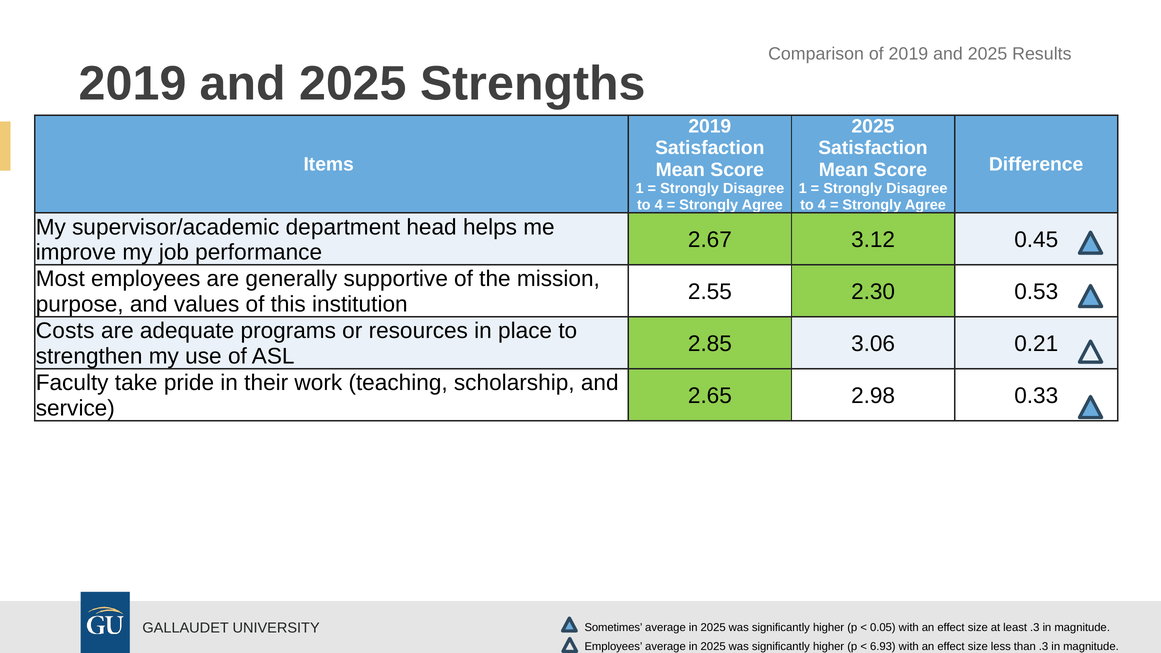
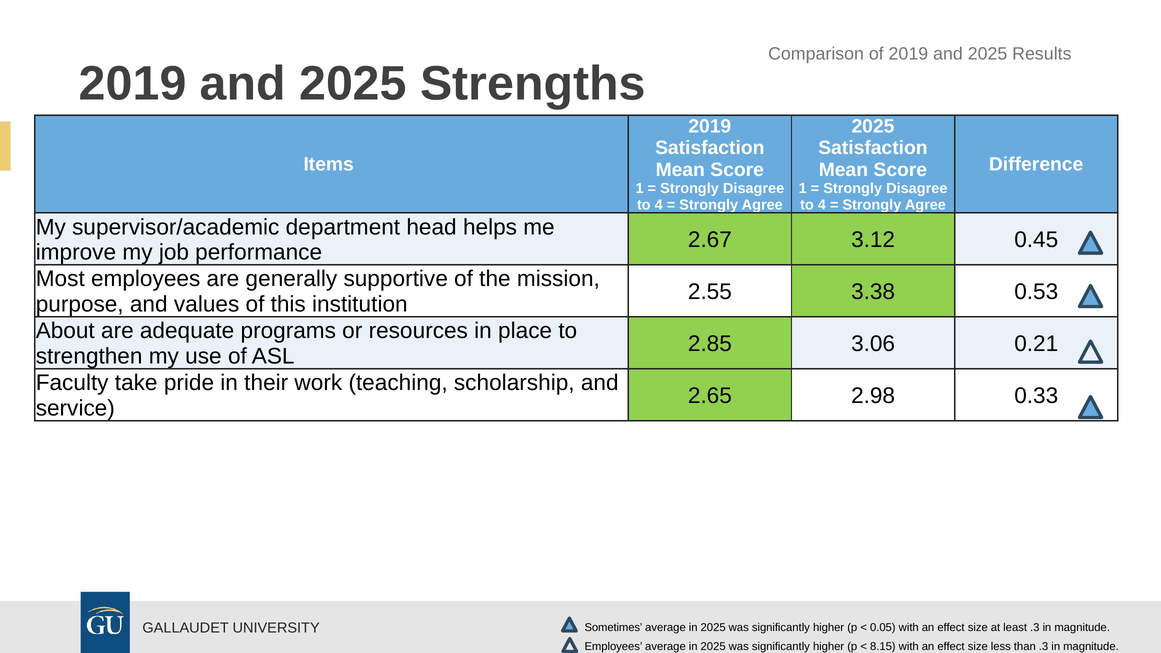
2.30: 2.30 -> 3.38
Costs: Costs -> About
6.93: 6.93 -> 8.15
